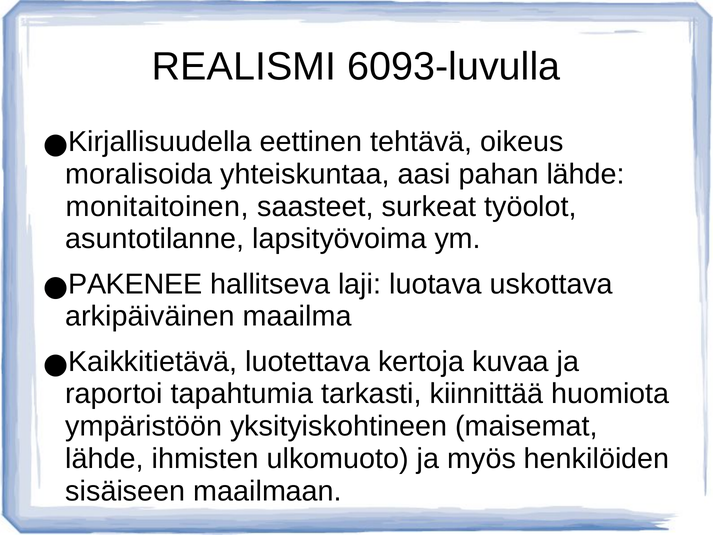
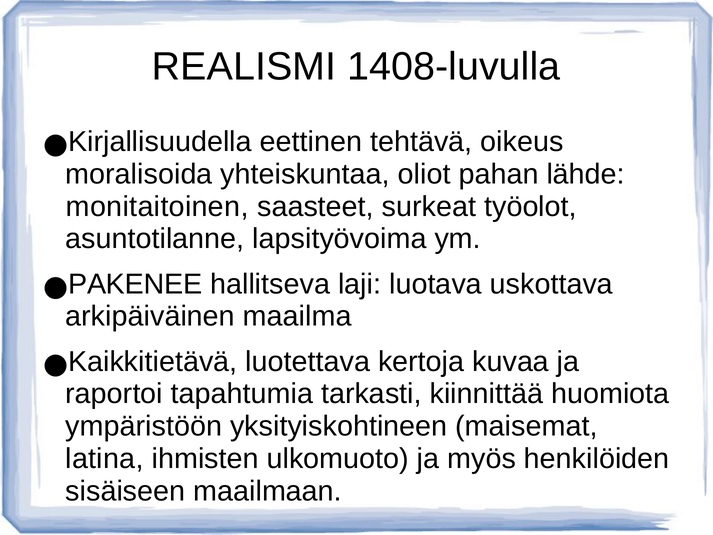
6093-luvulla: 6093-luvulla -> 1408-luvulla
aasi: aasi -> oliot
lähde at (105, 459): lähde -> latina
